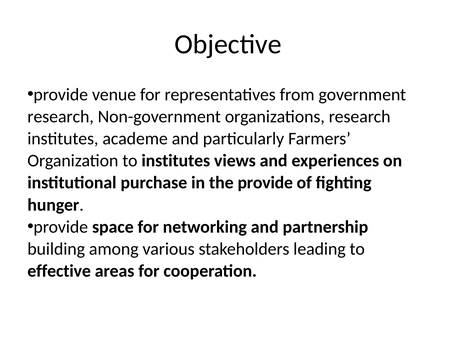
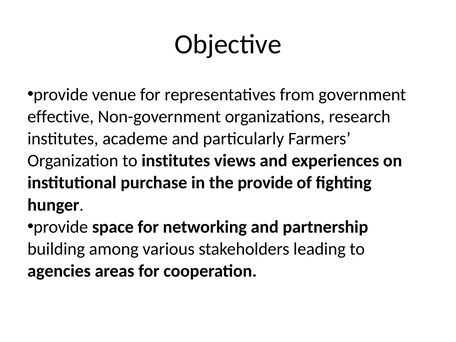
research at (61, 117): research -> effective
effective: effective -> agencies
